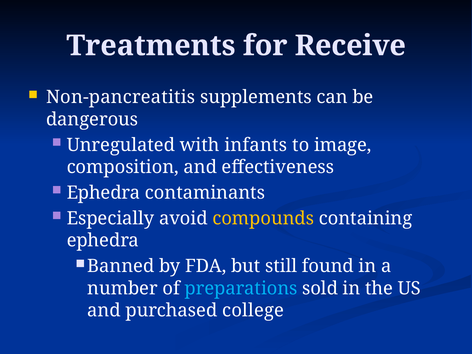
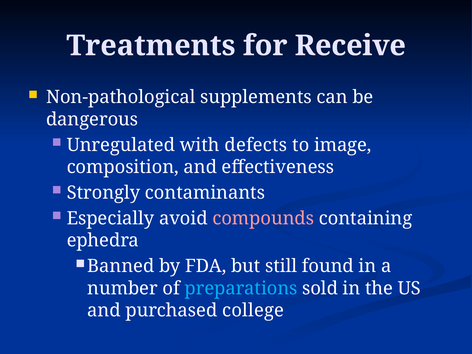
Non-pancreatitis: Non-pancreatitis -> Non-pathological
infants: infants -> defects
Ephedra at (104, 193): Ephedra -> Strongly
compounds colour: yellow -> pink
